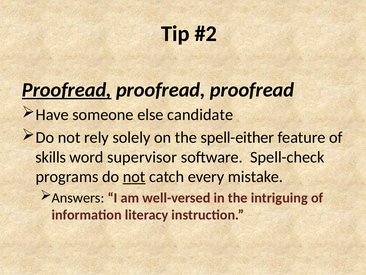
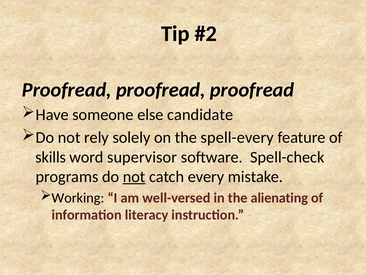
Proofread at (67, 90) underline: present -> none
spell-either: spell-either -> spell-every
Answers: Answers -> Working
intriguing: intriguing -> alienating
